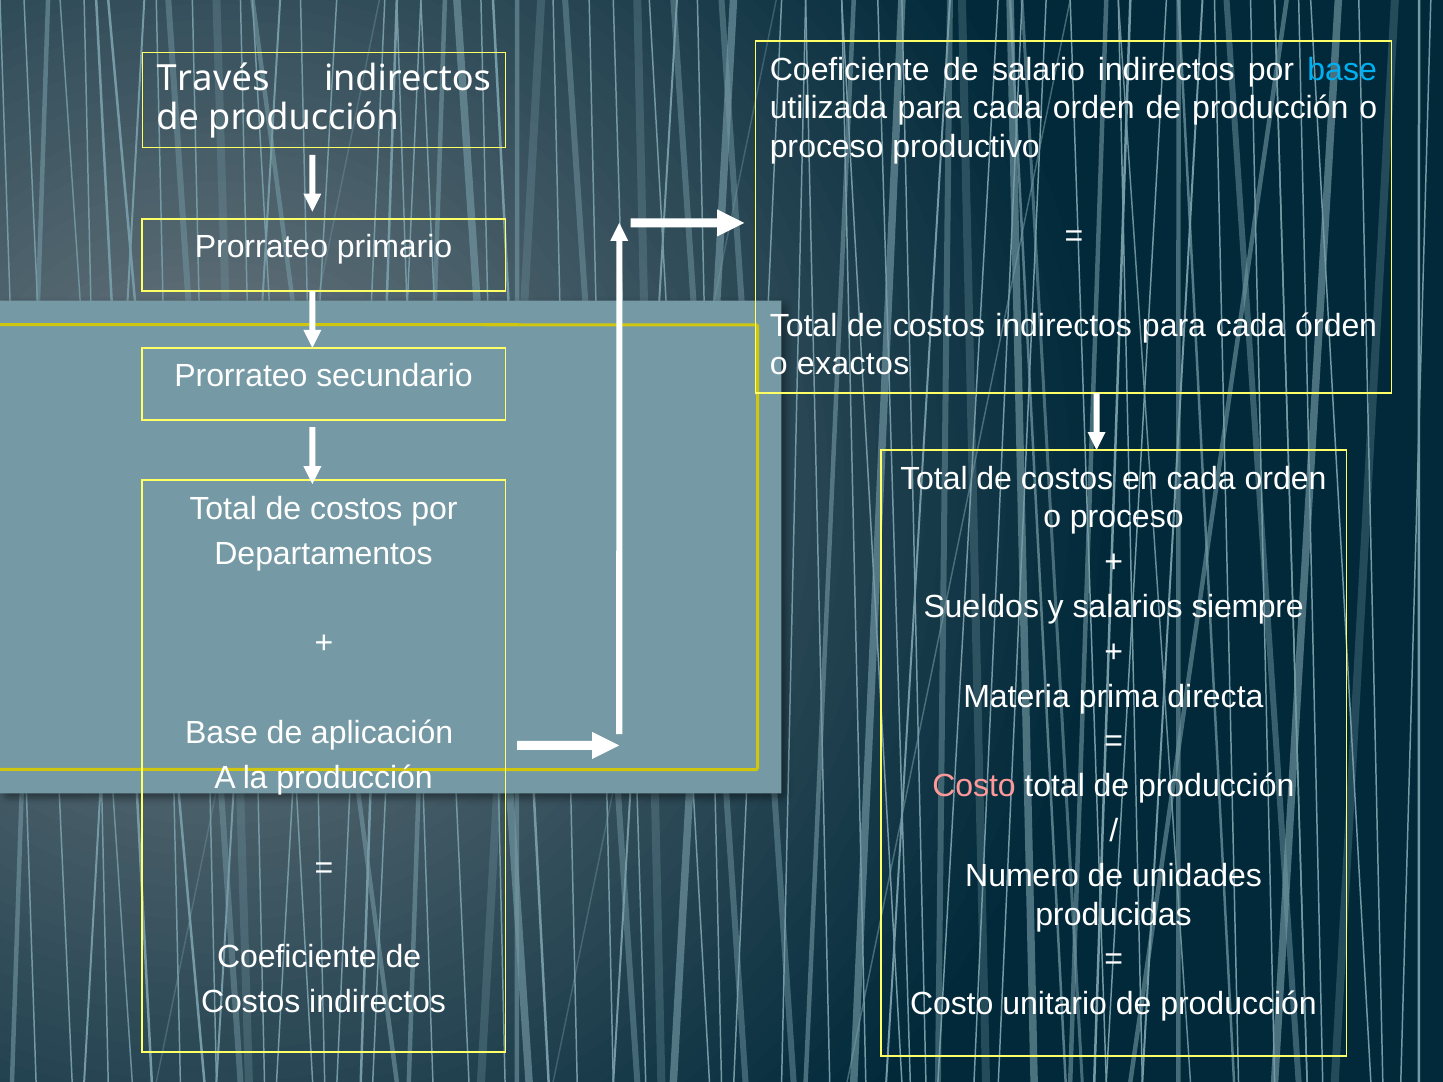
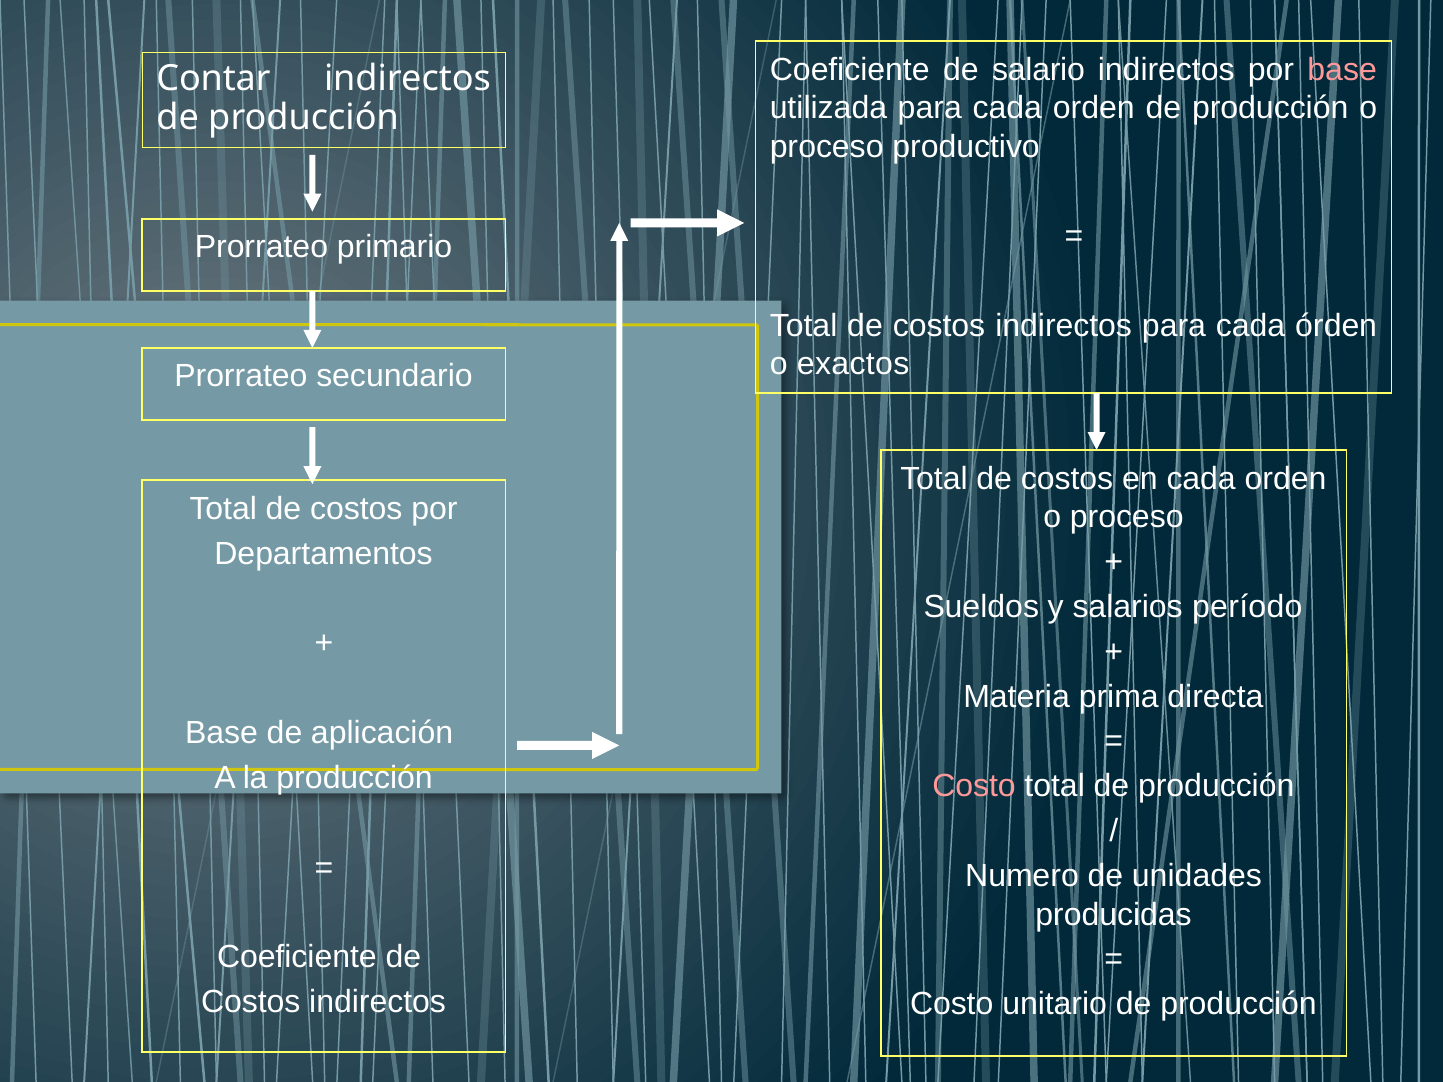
base at (1342, 70) colour: light blue -> pink
Través: Través -> Contar
siempre: siempre -> período
